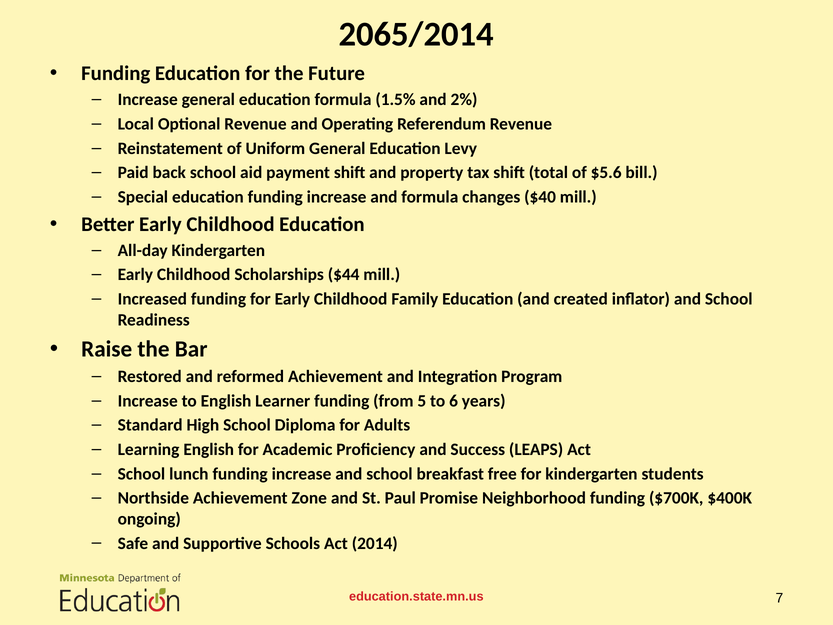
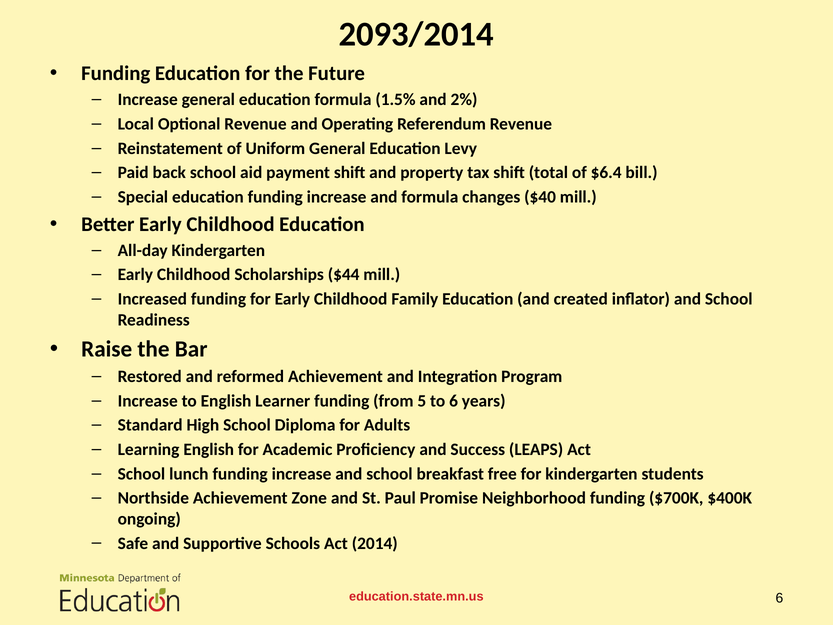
2065/2014: 2065/2014 -> 2093/2014
$5.6: $5.6 -> $6.4
education.state.mn.us 7: 7 -> 6
